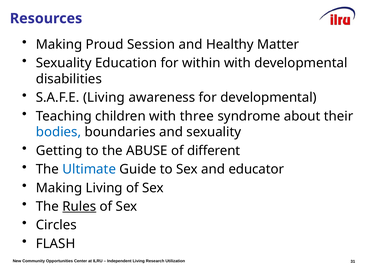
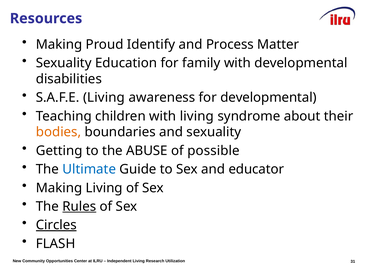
Session: Session -> Identify
Healthy: Healthy -> Process
within: within -> family
with three: three -> living
bodies colour: blue -> orange
different: different -> possible
Circles underline: none -> present
